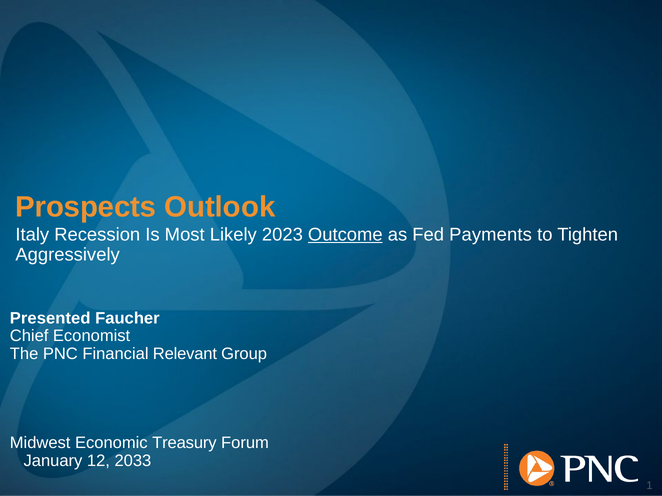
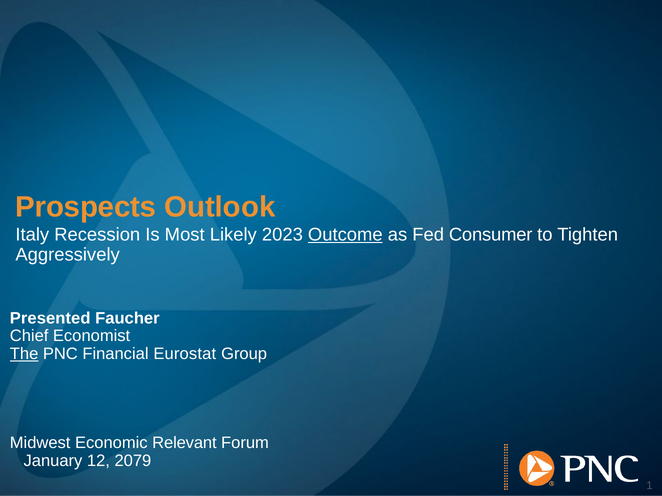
Payments: Payments -> Consumer
The underline: none -> present
Relevant: Relevant -> Eurostat
Treasury: Treasury -> Relevant
2033: 2033 -> 2079
